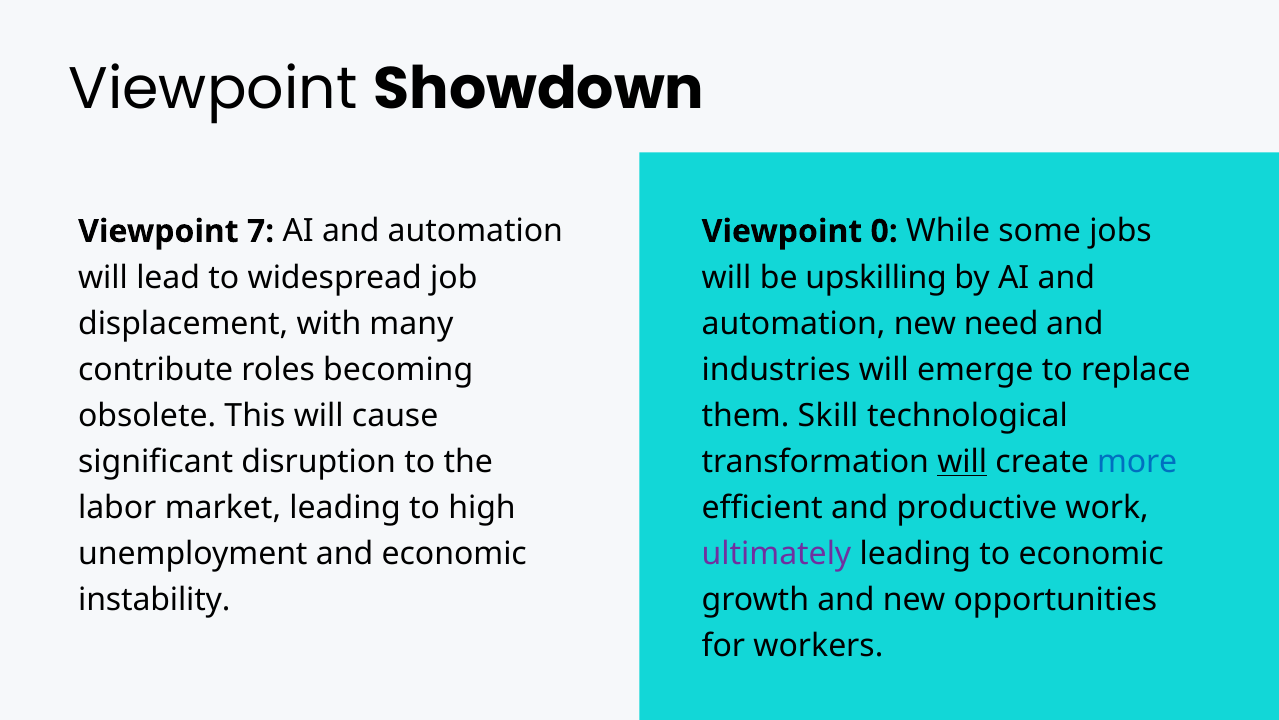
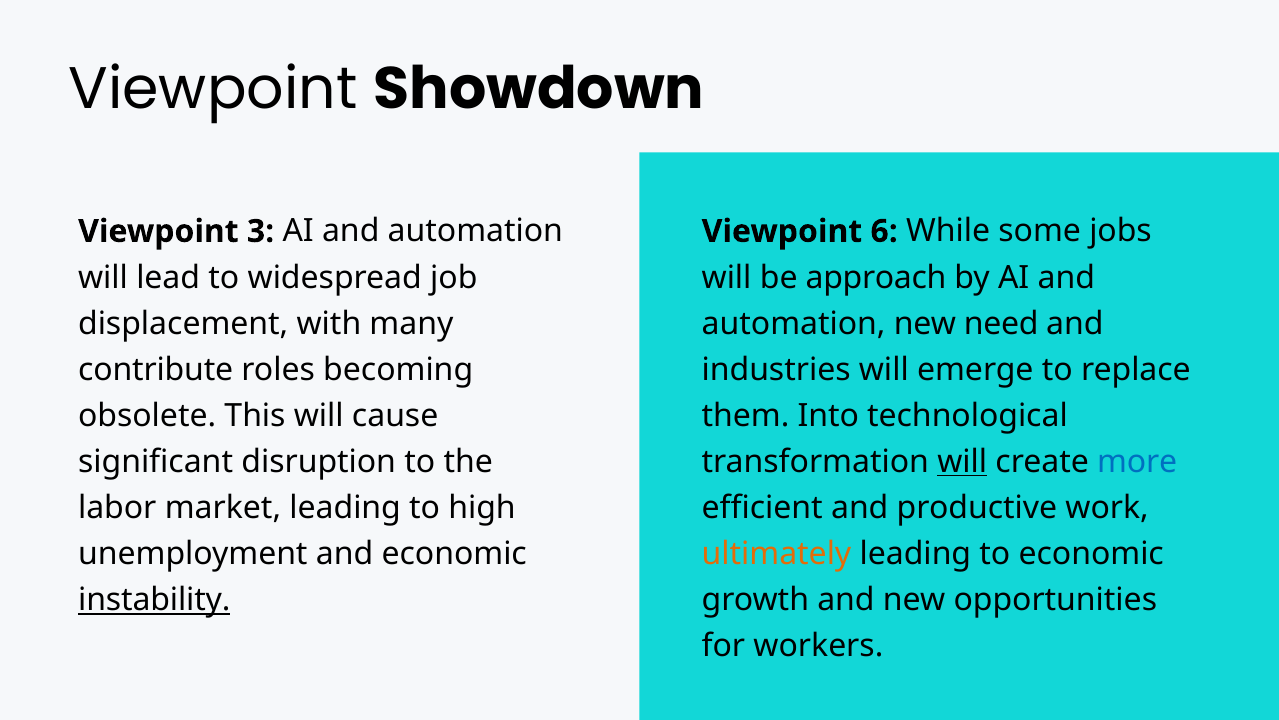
0: 0 -> 6
7: 7 -> 3
upskilling: upskilling -> approach
Skill: Skill -> Into
ultimately colour: purple -> orange
instability underline: none -> present
